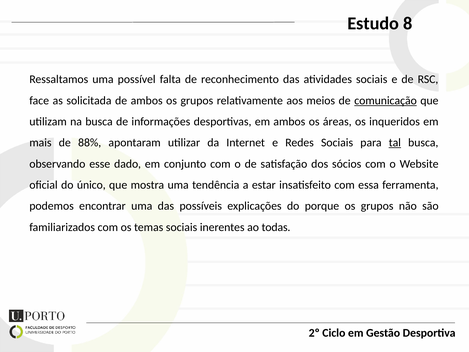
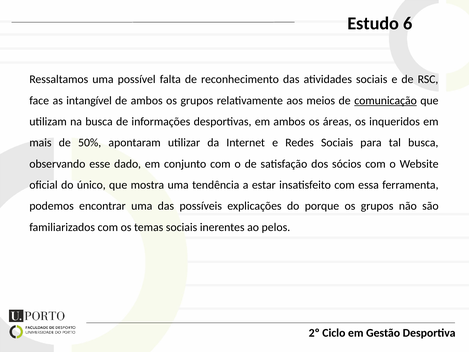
8: 8 -> 6
solicitada: solicitada -> intangível
88%: 88% -> 50%
tal underline: present -> none
todas: todas -> pelos
